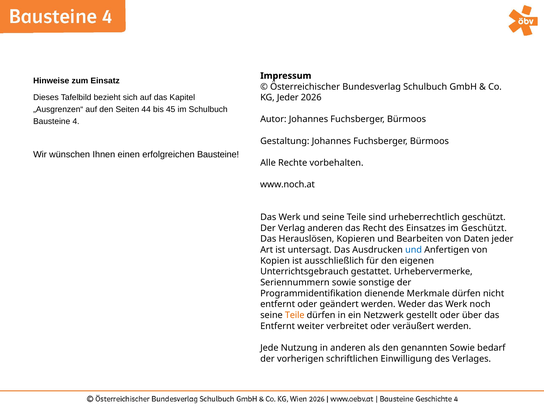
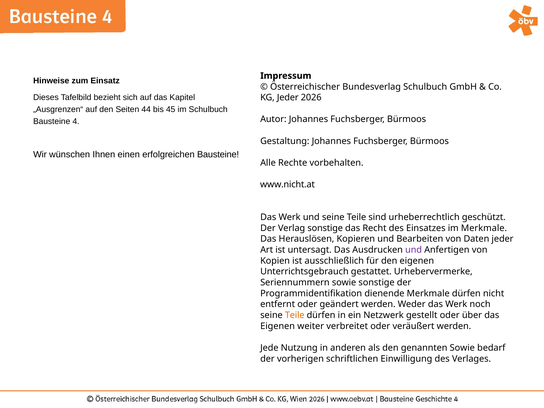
www.noch.at: www.noch.at -> www.nicht.at
Verlag anderen: anderen -> sonstige
im Geschützt: Geschützt -> Merkmale
und at (414, 250) colour: blue -> purple
Entfernt at (278, 326): Entfernt -> Eigenen
